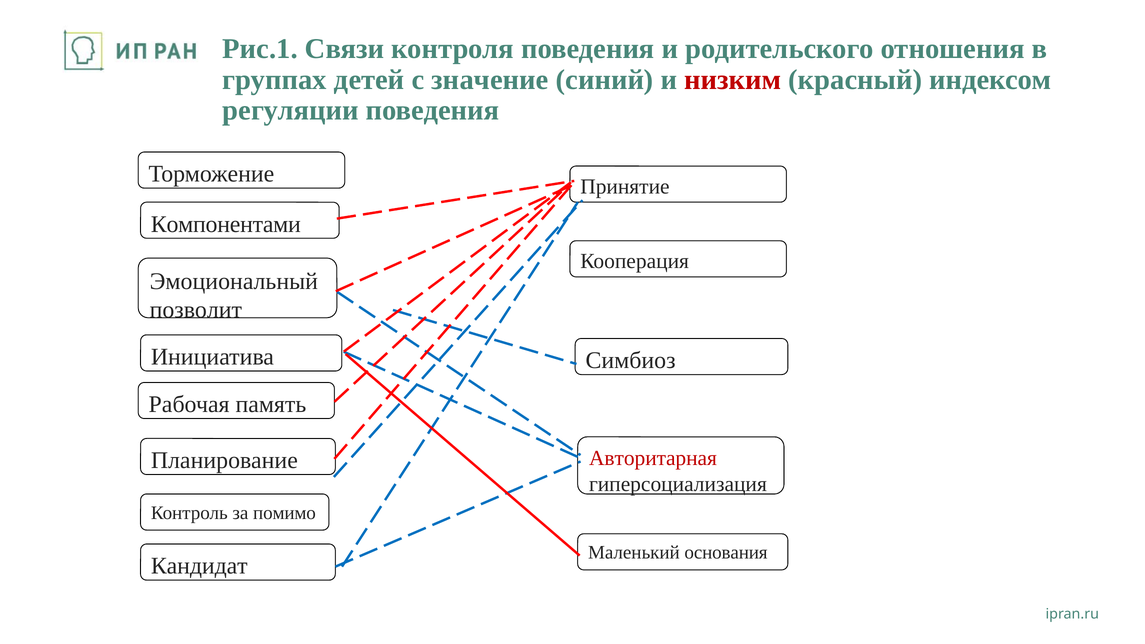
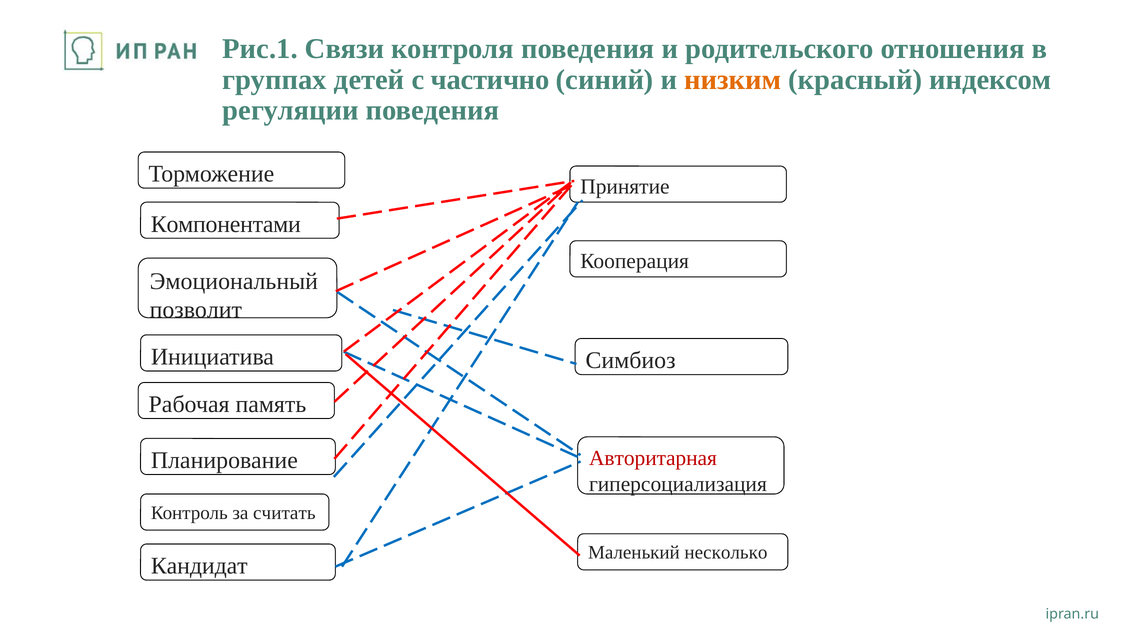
значение: значение -> частично
низким colour: red -> orange
помимо: помимо -> считать
основания: основания -> несколько
